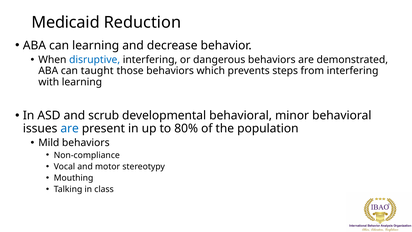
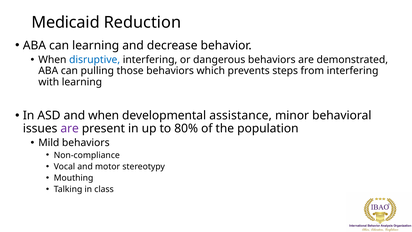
taught: taught -> pulling
and scrub: scrub -> when
developmental behavioral: behavioral -> assistance
are at (70, 128) colour: blue -> purple
